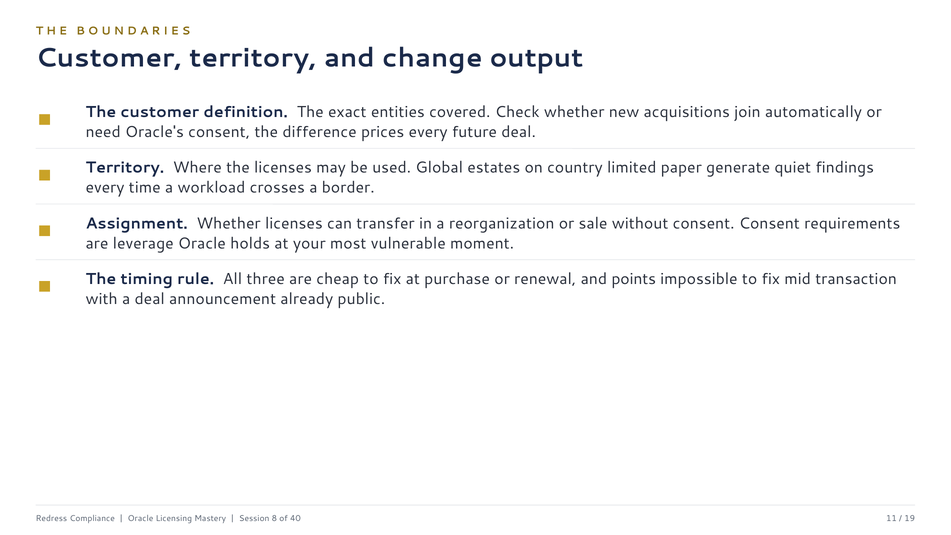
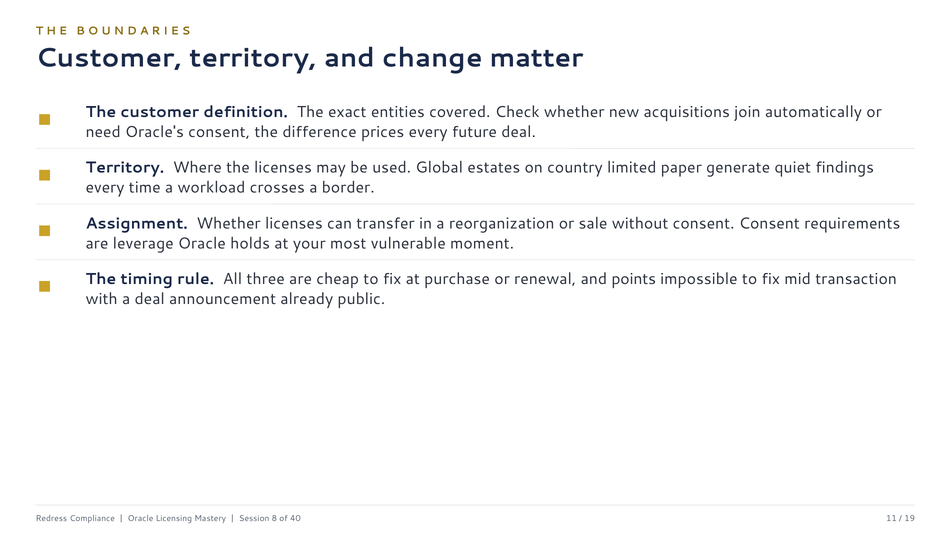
output: output -> matter
